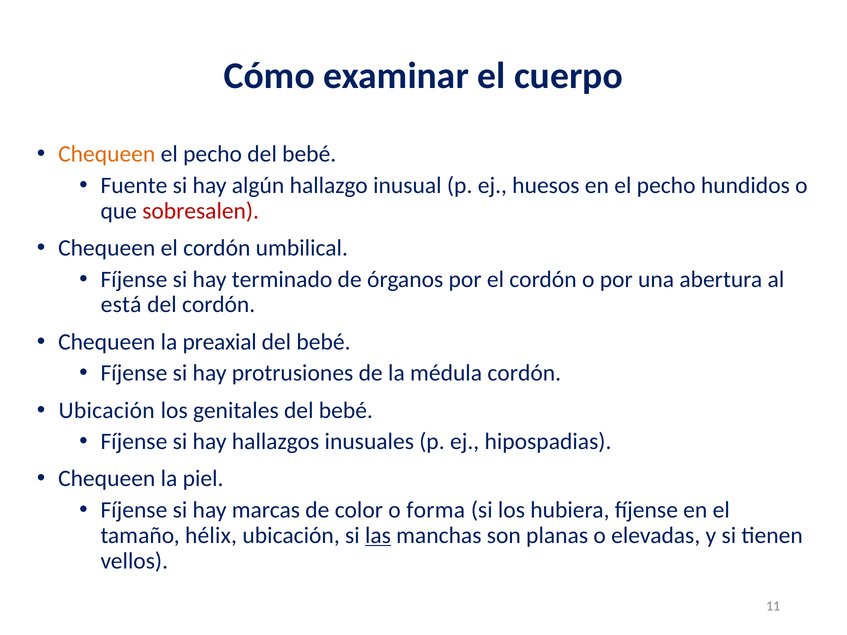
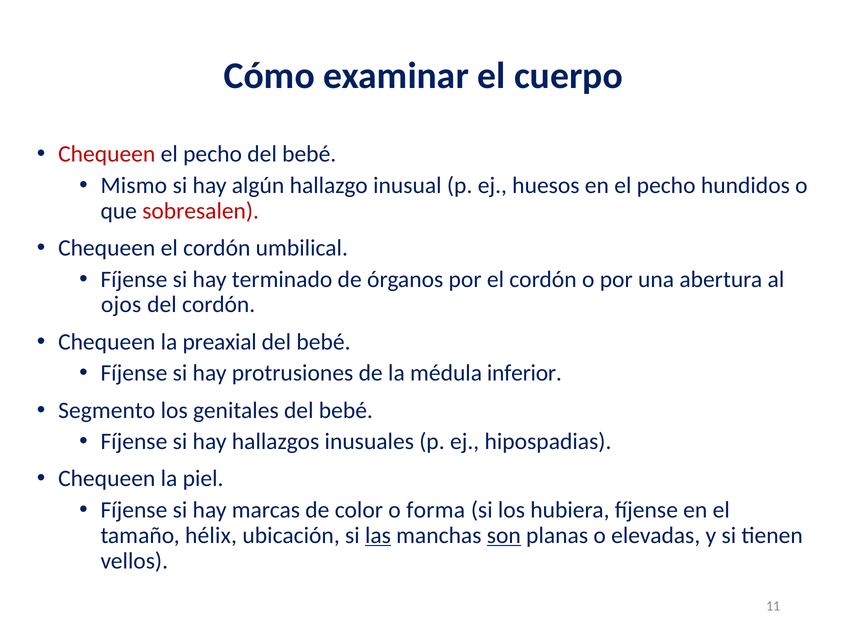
Chequeen at (107, 154) colour: orange -> red
Fuente: Fuente -> Mismo
está: está -> ojos
médula cordón: cordón -> inferior
Ubicación at (107, 410): Ubicación -> Segmento
son underline: none -> present
